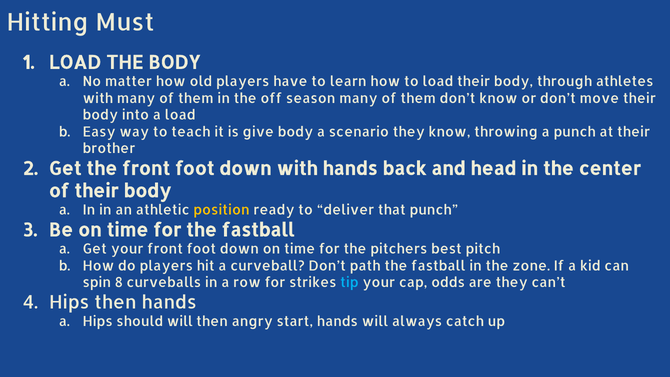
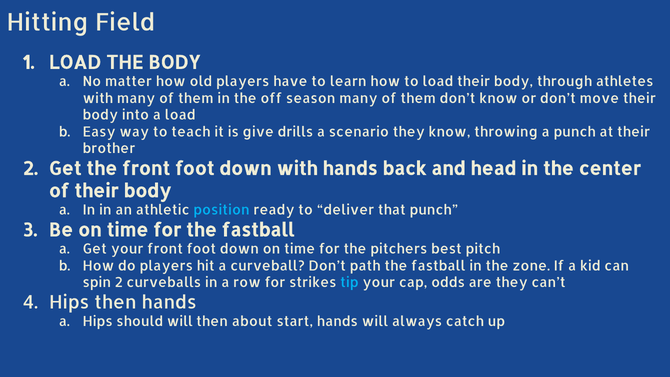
Must: Must -> Field
give body: body -> drills
position colour: yellow -> light blue
spin 8: 8 -> 2
angry: angry -> about
